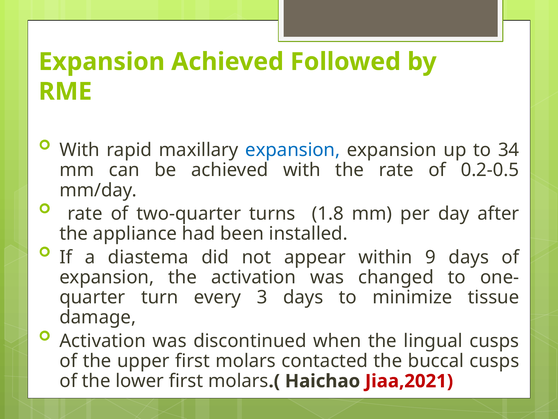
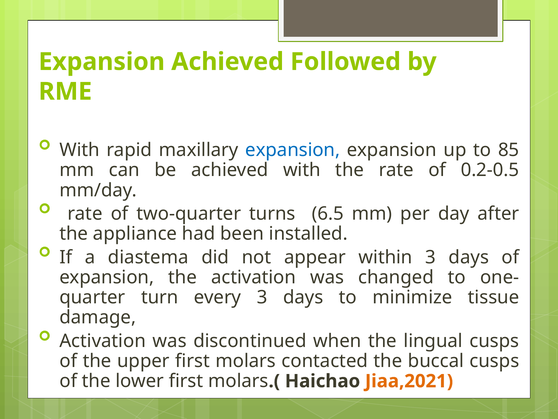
34: 34 -> 85
1.8: 1.8 -> 6.5
within 9: 9 -> 3
Jiaa,2021 colour: red -> orange
